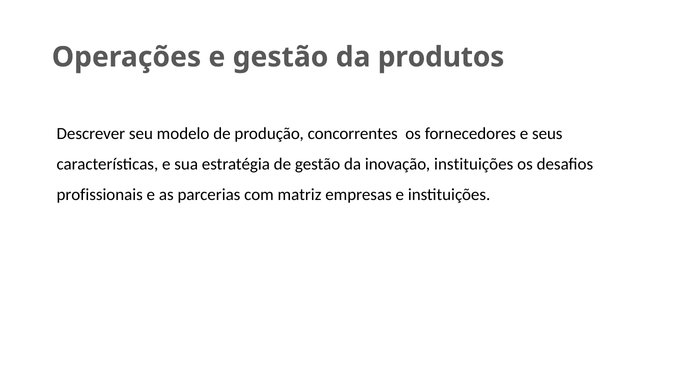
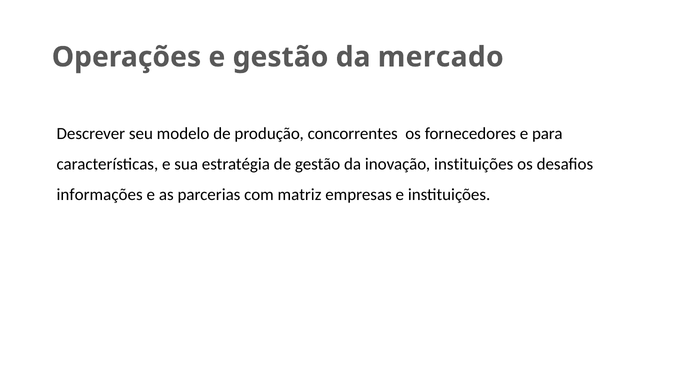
produtos: produtos -> mercado
seus: seus -> para
profissionais: profissionais -> informações
